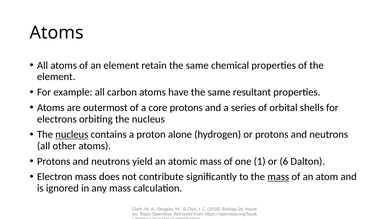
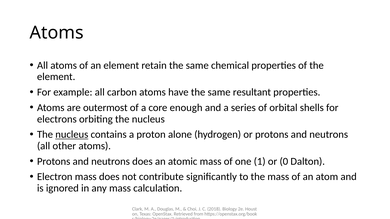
core protons: protons -> enough
neutrons yield: yield -> does
6: 6 -> 0
mass at (278, 177) underline: present -> none
